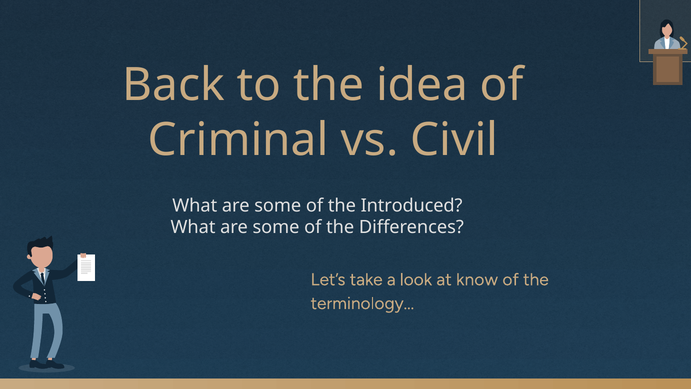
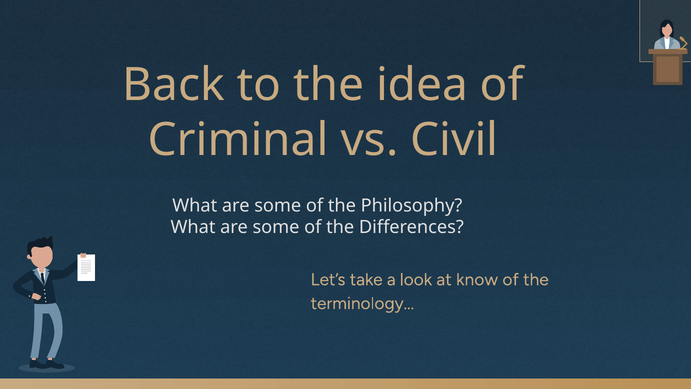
Introduced: Introduced -> Philosophy
